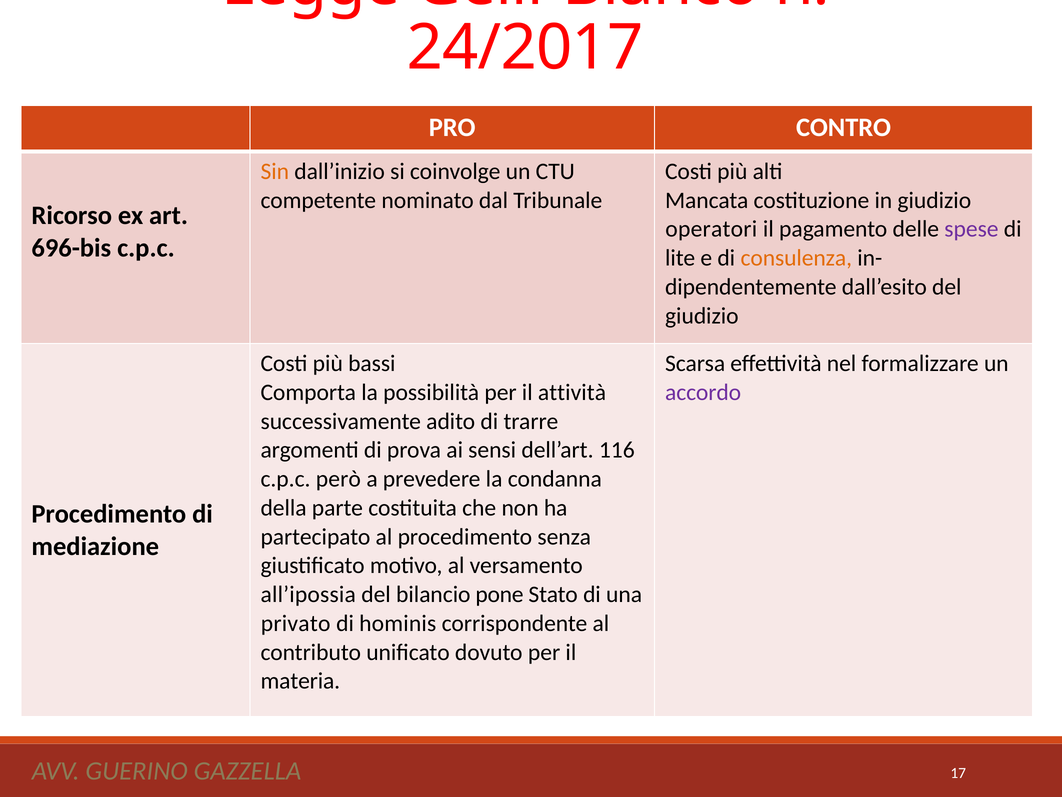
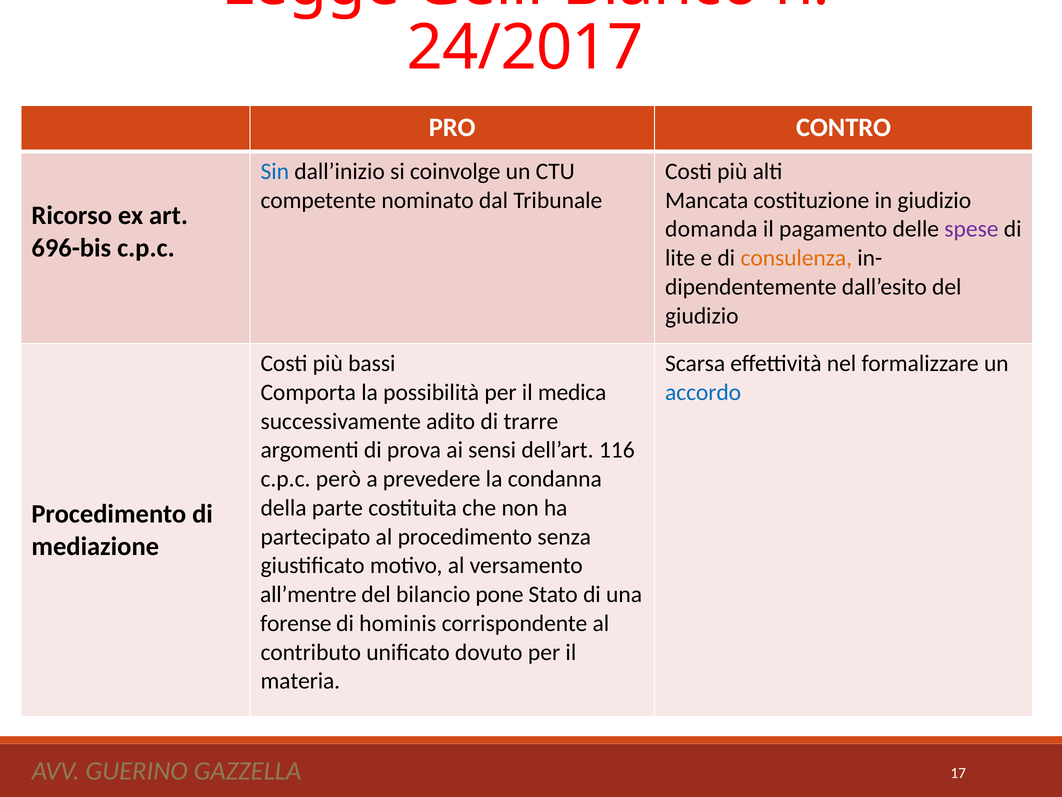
Sin colour: orange -> blue
operatori: operatori -> domanda
attività: attività -> medica
accordo colour: purple -> blue
all’ipossia: all’ipossia -> all’mentre
privato: privato -> forense
